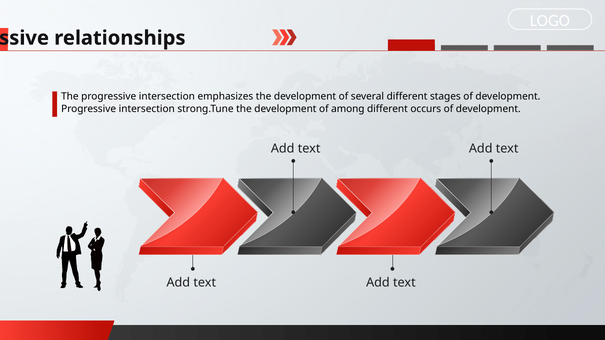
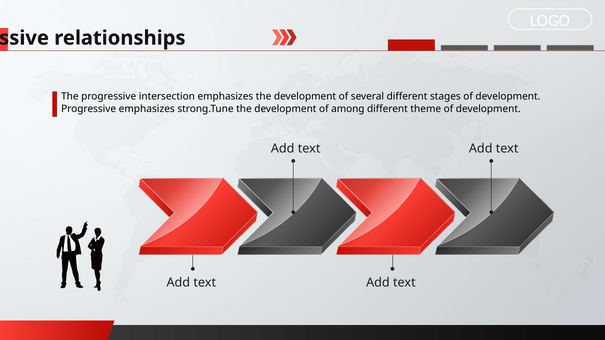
intersection at (147, 109): intersection -> emphasizes
occurs: occurs -> theme
